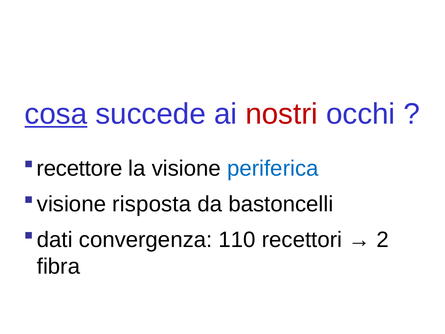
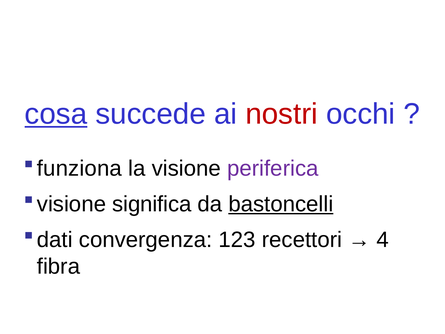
recettore: recettore -> funziona
periferica colour: blue -> purple
risposta: risposta -> significa
bastoncelli underline: none -> present
110: 110 -> 123
2: 2 -> 4
